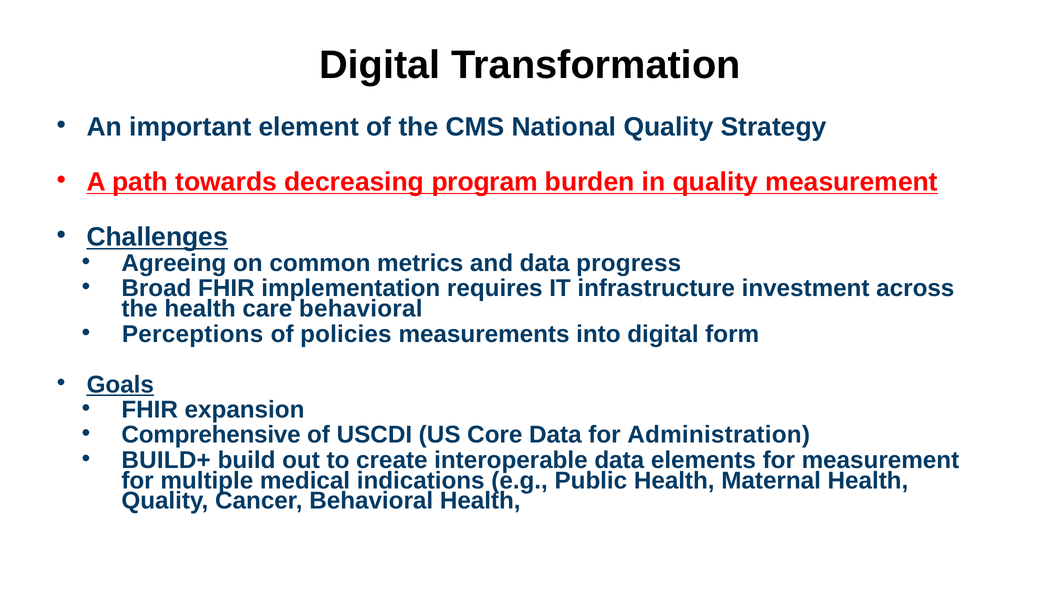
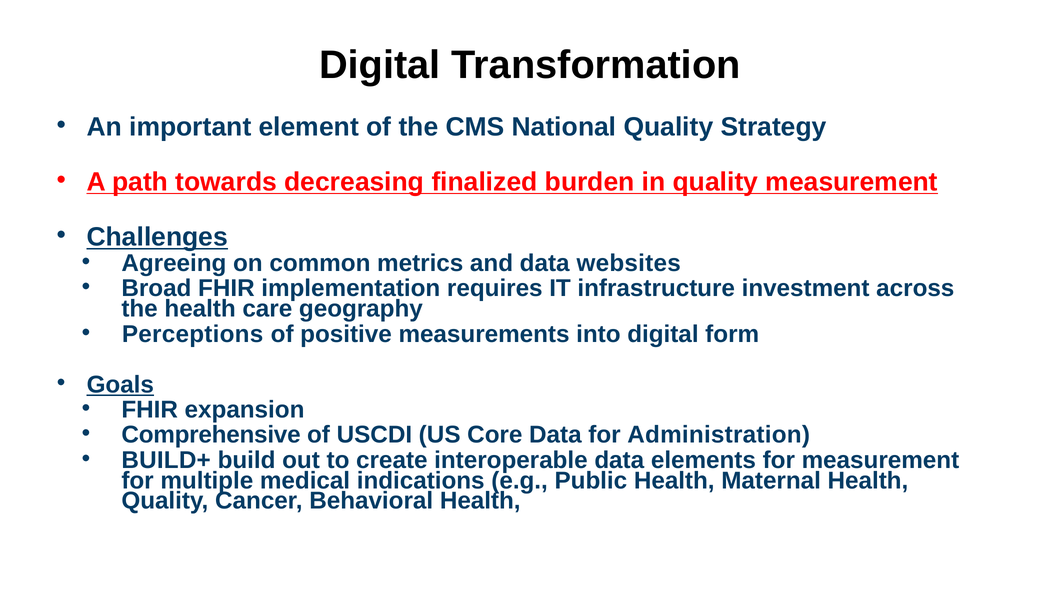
program: program -> finalized
progress: progress -> websites
care behavioral: behavioral -> geography
policies: policies -> positive
